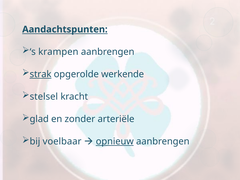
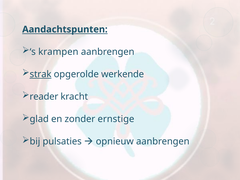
stelsel: stelsel -> reader
arteriële: arteriële -> ernstige
voelbaar: voelbaar -> pulsaties
opnieuw underline: present -> none
